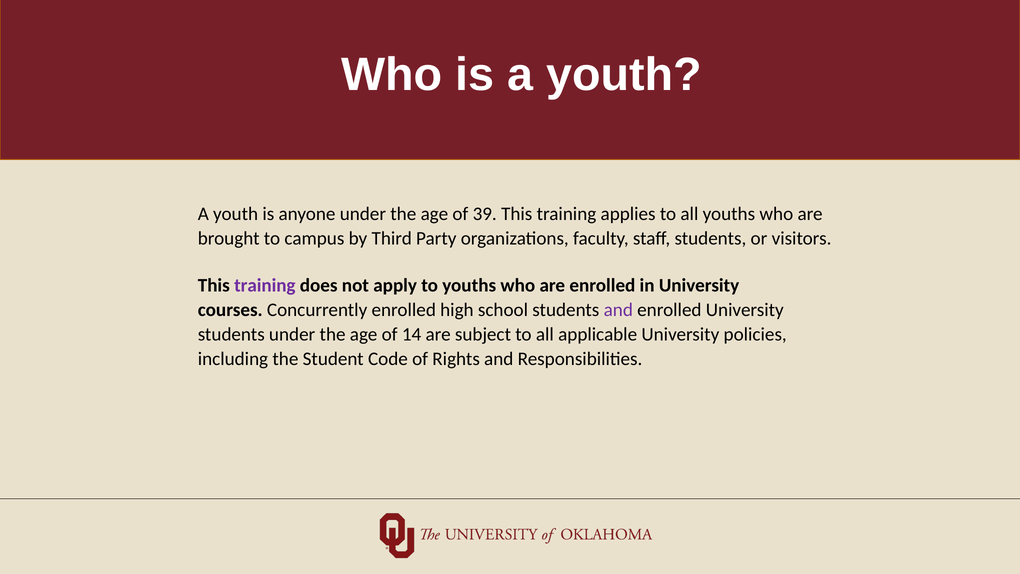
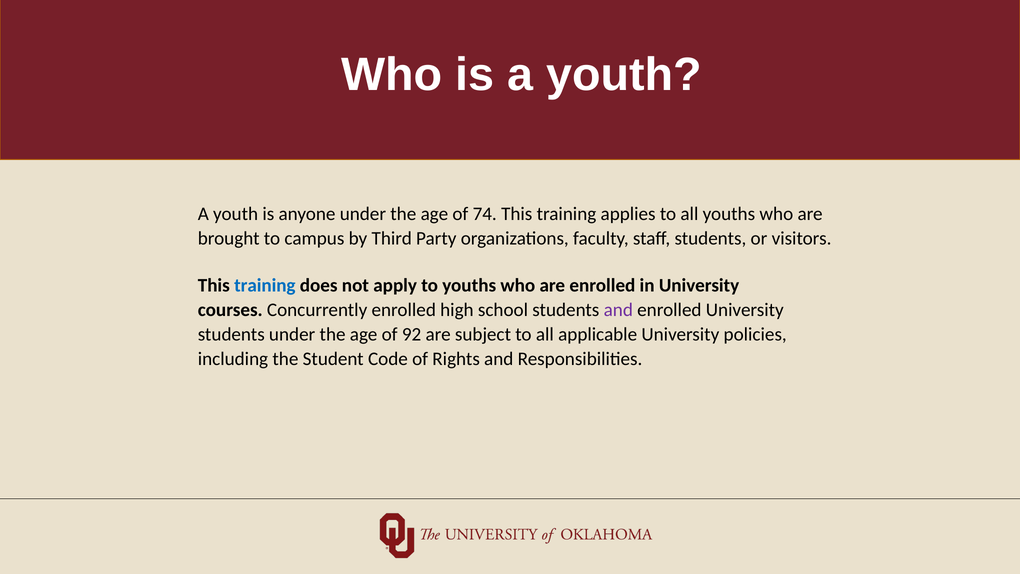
39: 39 -> 74
training at (265, 285) colour: purple -> blue
14: 14 -> 92
